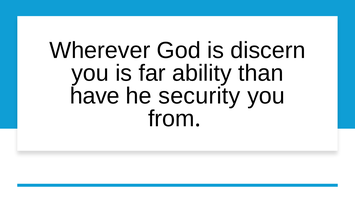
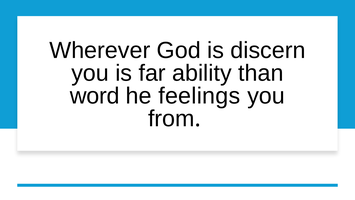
have: have -> word
security: security -> feelings
